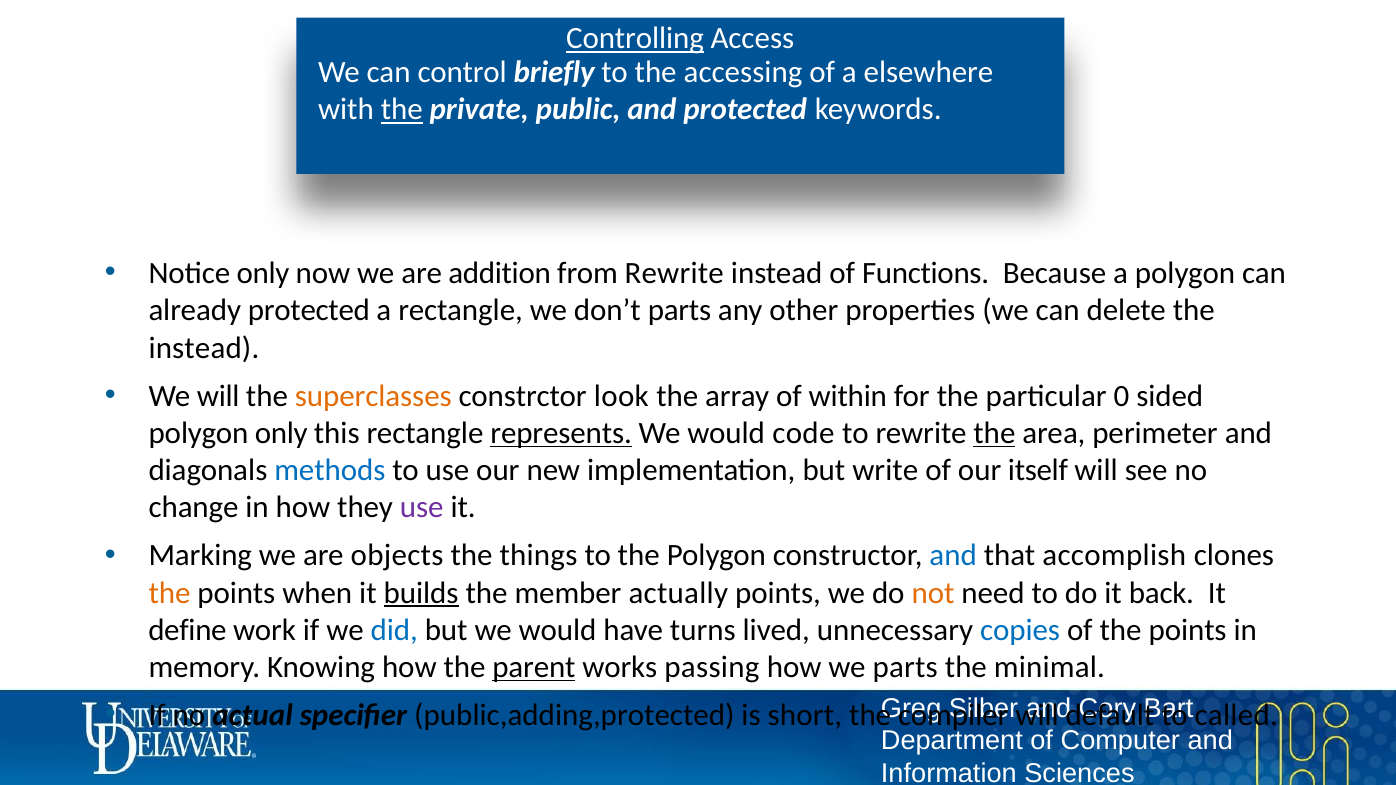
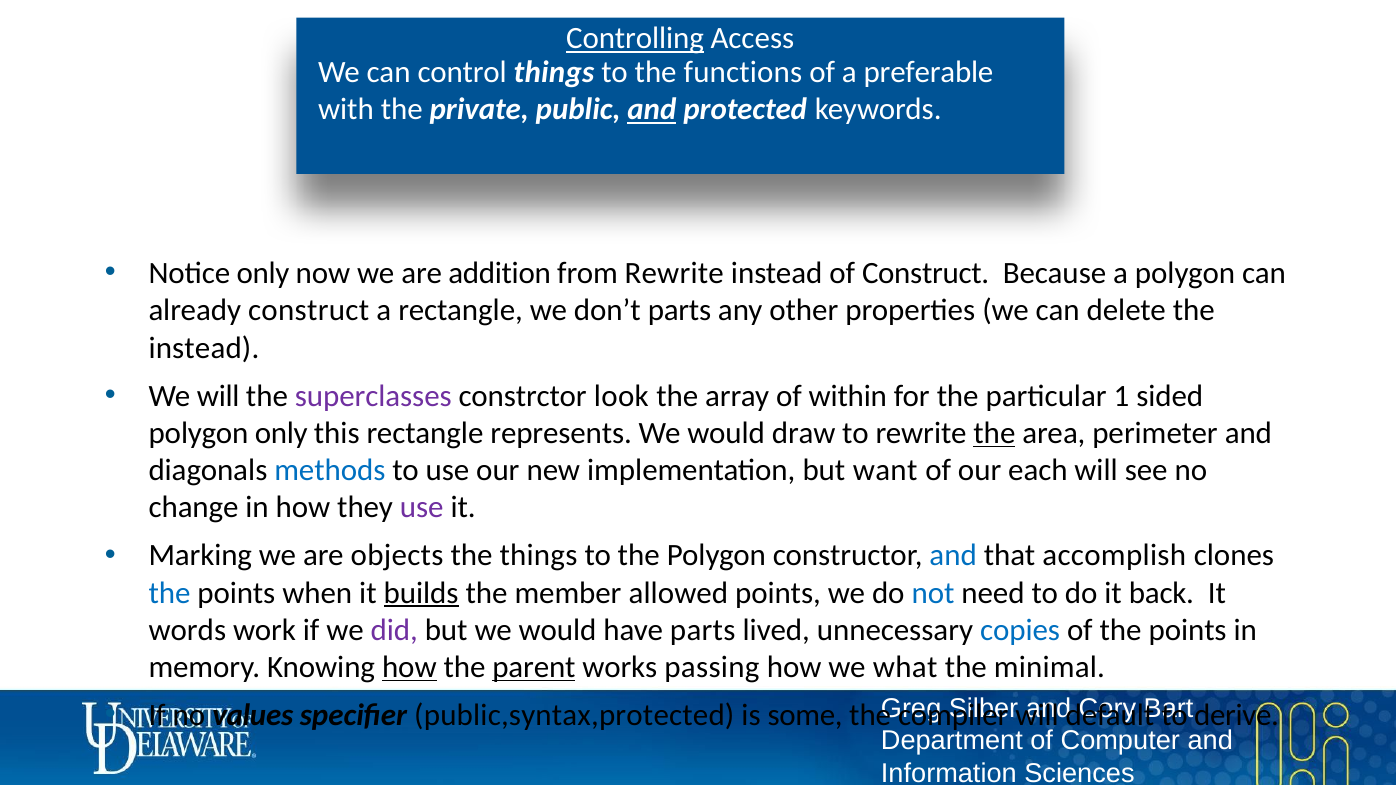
control briefly: briefly -> things
accessing: accessing -> functions
elsewhere: elsewhere -> preferable
the at (402, 110) underline: present -> none
and at (652, 110) underline: none -> present
of Functions: Functions -> Construct
already protected: protected -> construct
superclasses colour: orange -> purple
0: 0 -> 1
represents underline: present -> none
code: code -> draw
write: write -> want
itself: itself -> each
the at (169, 593) colour: orange -> blue
actually: actually -> allowed
not colour: orange -> blue
define: define -> words
did colour: blue -> purple
have turns: turns -> parts
how at (409, 667) underline: none -> present
we parts: parts -> what
actual: actual -> values
public,adding,protected: public,adding,protected -> public,syntax,protected
short: short -> some
called: called -> derive
